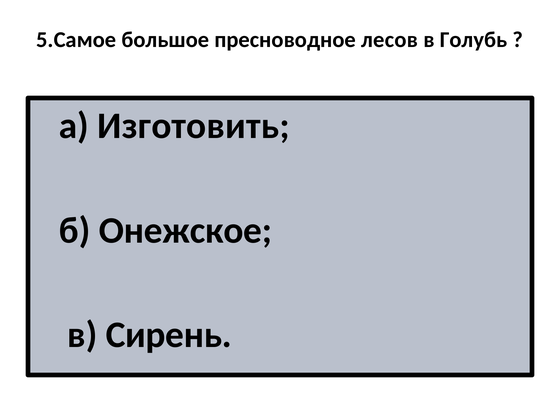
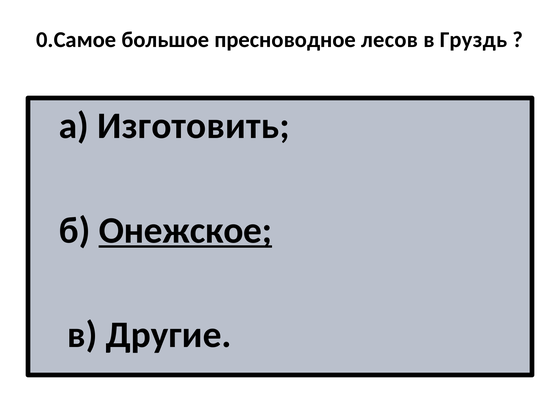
5.Самое: 5.Самое -> 0.Самое
Голубь: Голубь -> Груздь
Онежское underline: none -> present
Сирень: Сирень -> Другие
